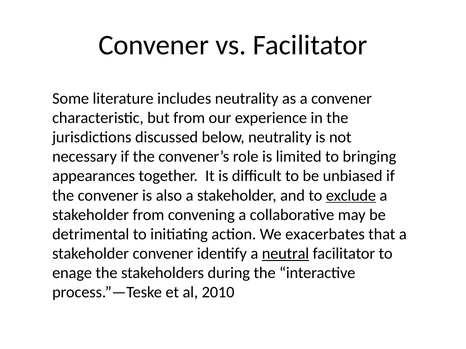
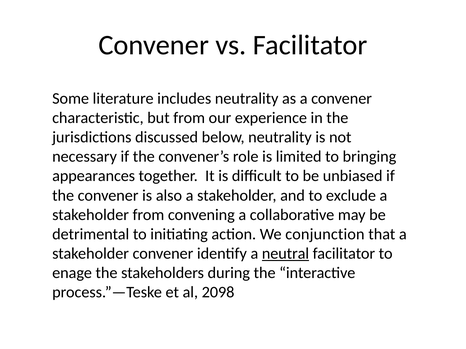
exclude underline: present -> none
exacerbates: exacerbates -> conjunction
2010: 2010 -> 2098
